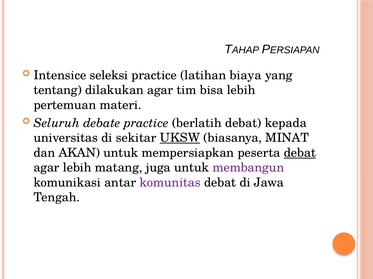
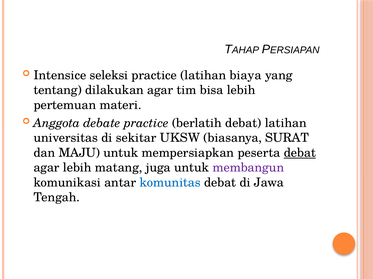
Seluruh: Seluruh -> Anggota
debat kepada: kepada -> latihan
UKSW underline: present -> none
MINAT: MINAT -> SURAT
AKAN: AKAN -> MAJU
komunitas colour: purple -> blue
